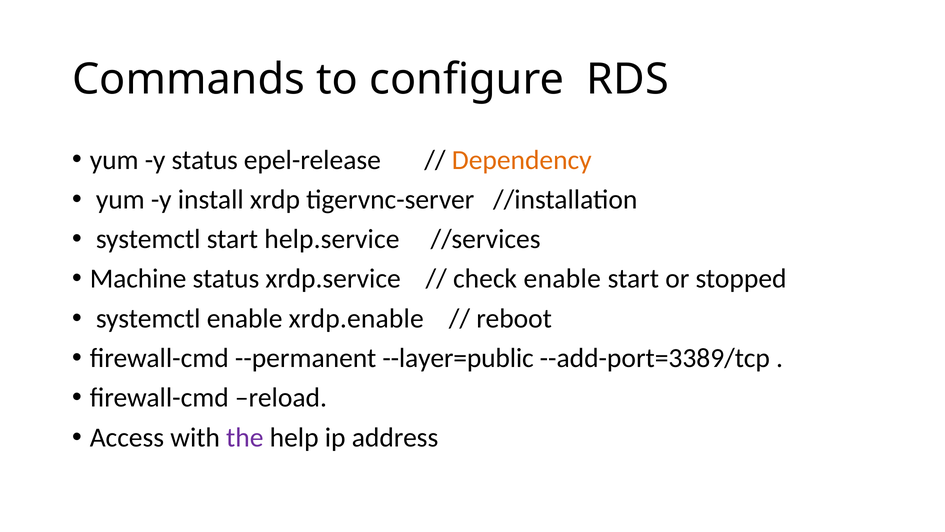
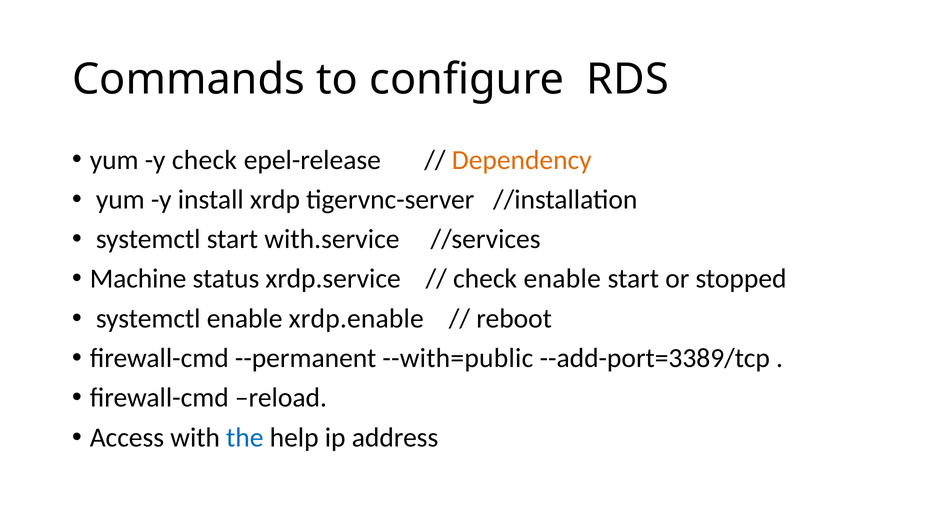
y status: status -> check
help.service: help.service -> with.service
--layer=public: --layer=public -> --with=public
the colour: purple -> blue
